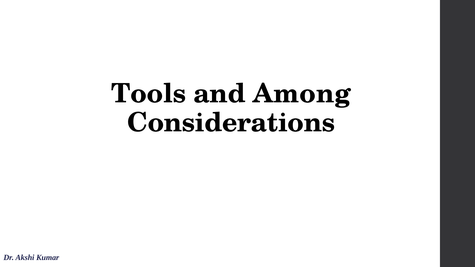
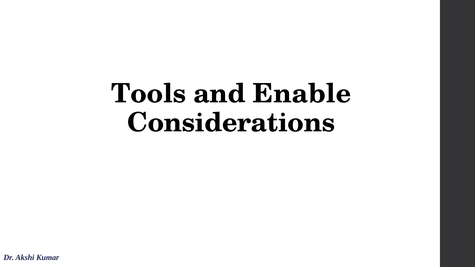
Among: Among -> Enable
